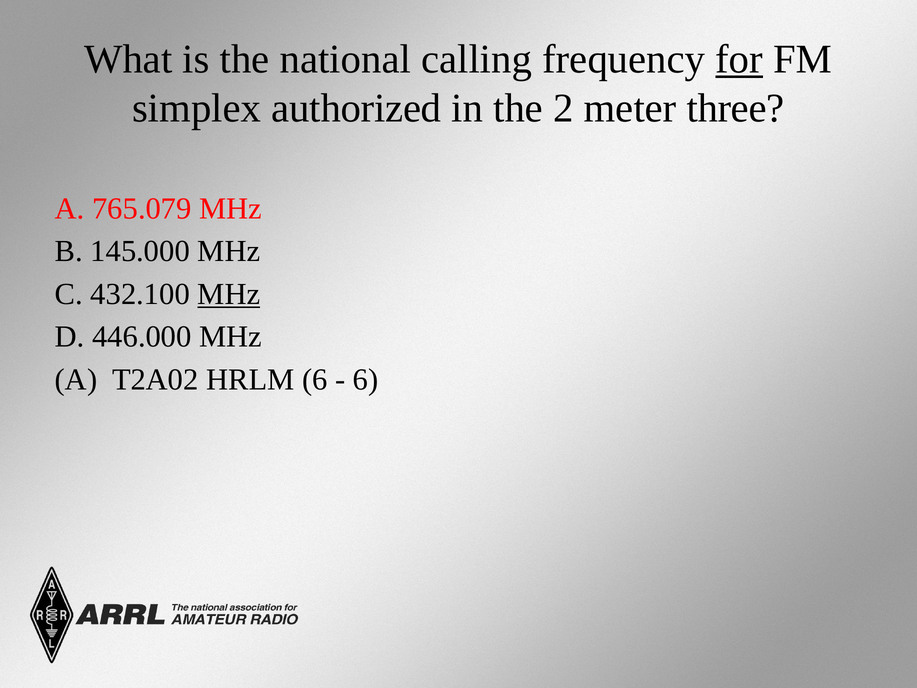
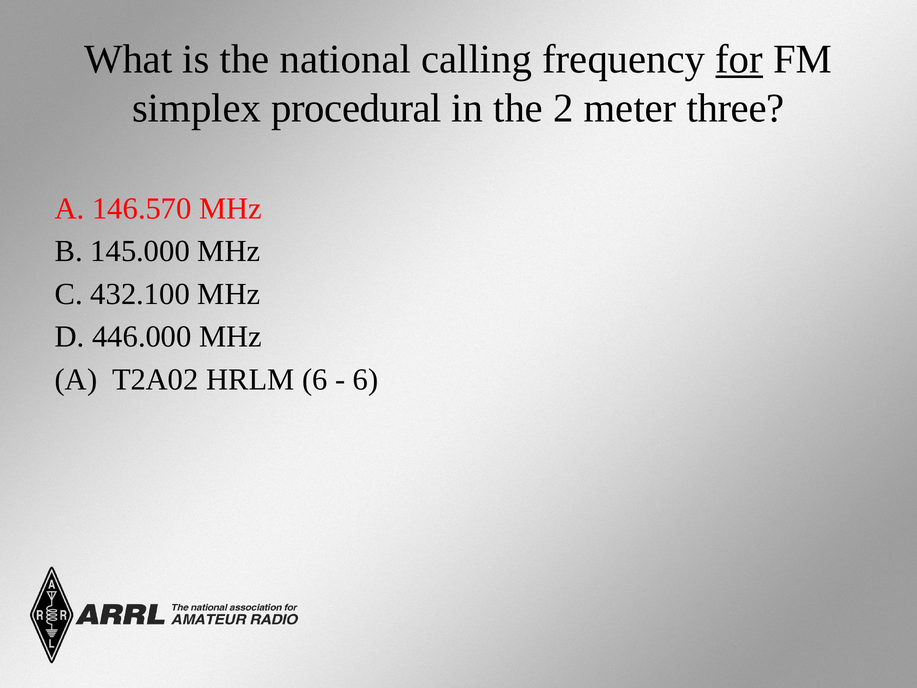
authorized: authorized -> procedural
765.079: 765.079 -> 146.570
MHz at (229, 294) underline: present -> none
